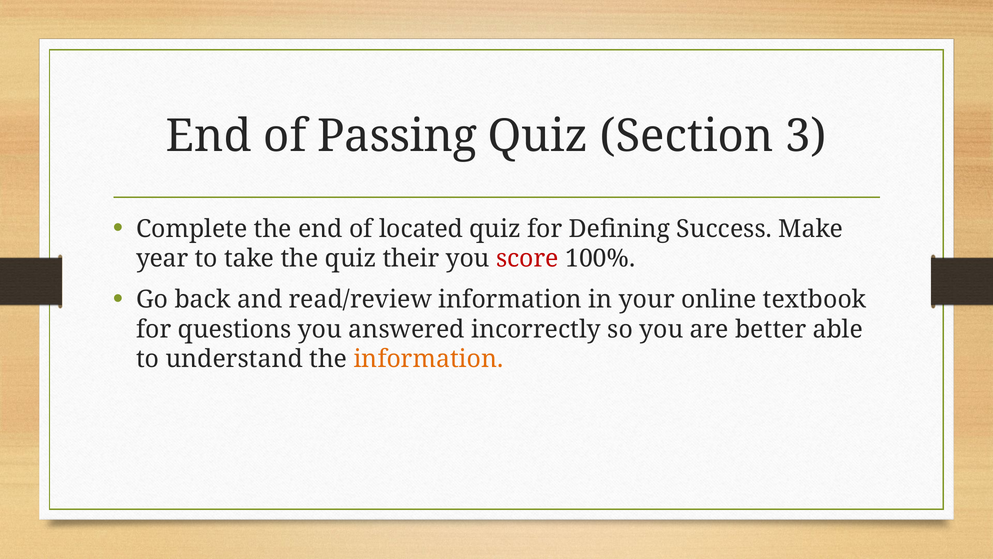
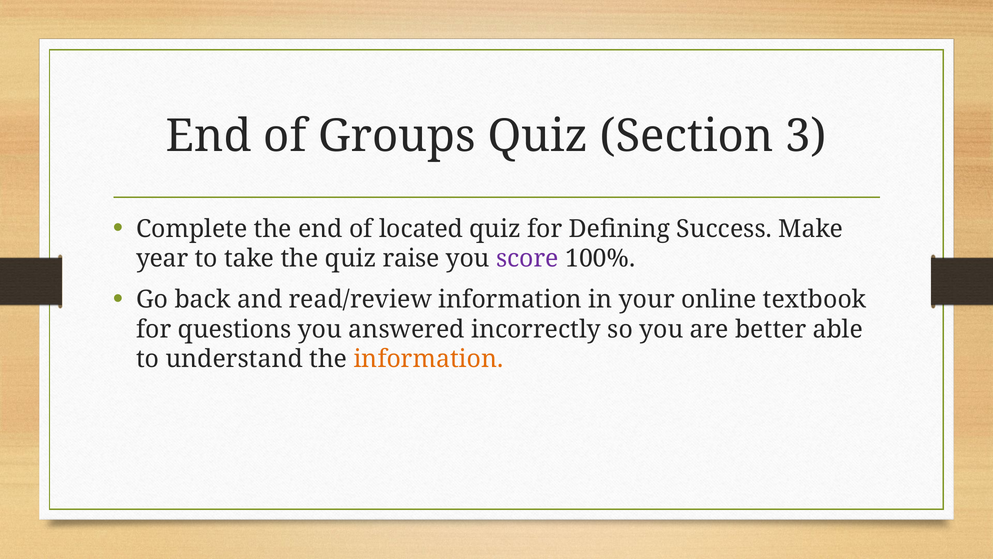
Passing: Passing -> Groups
their: their -> raise
score colour: red -> purple
